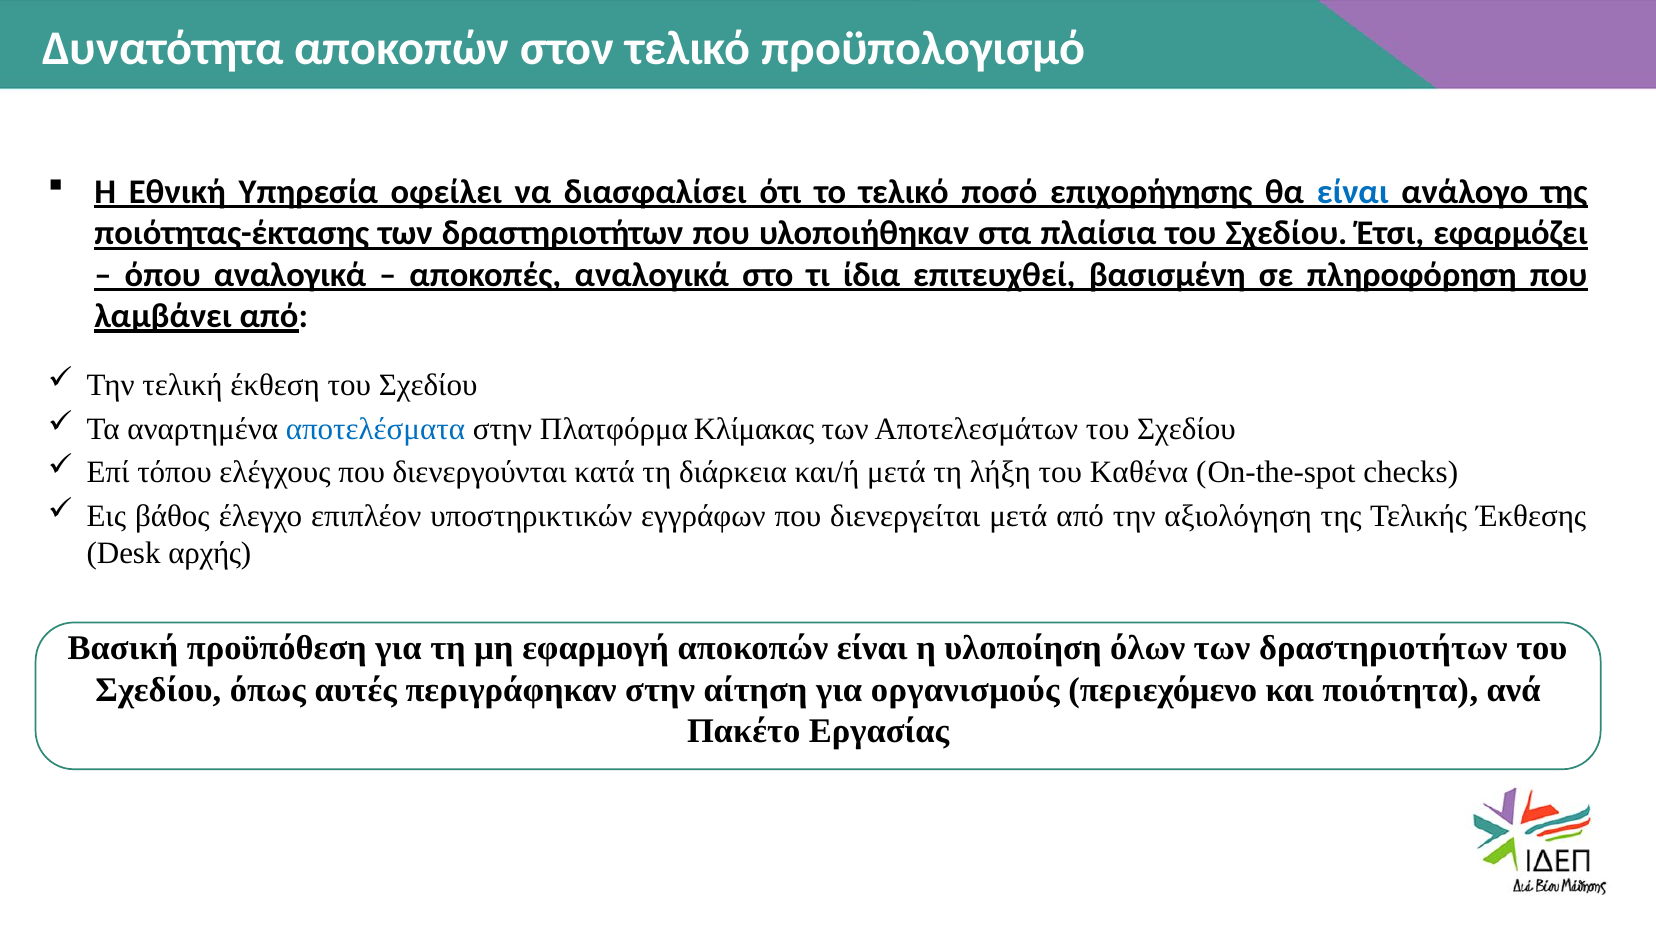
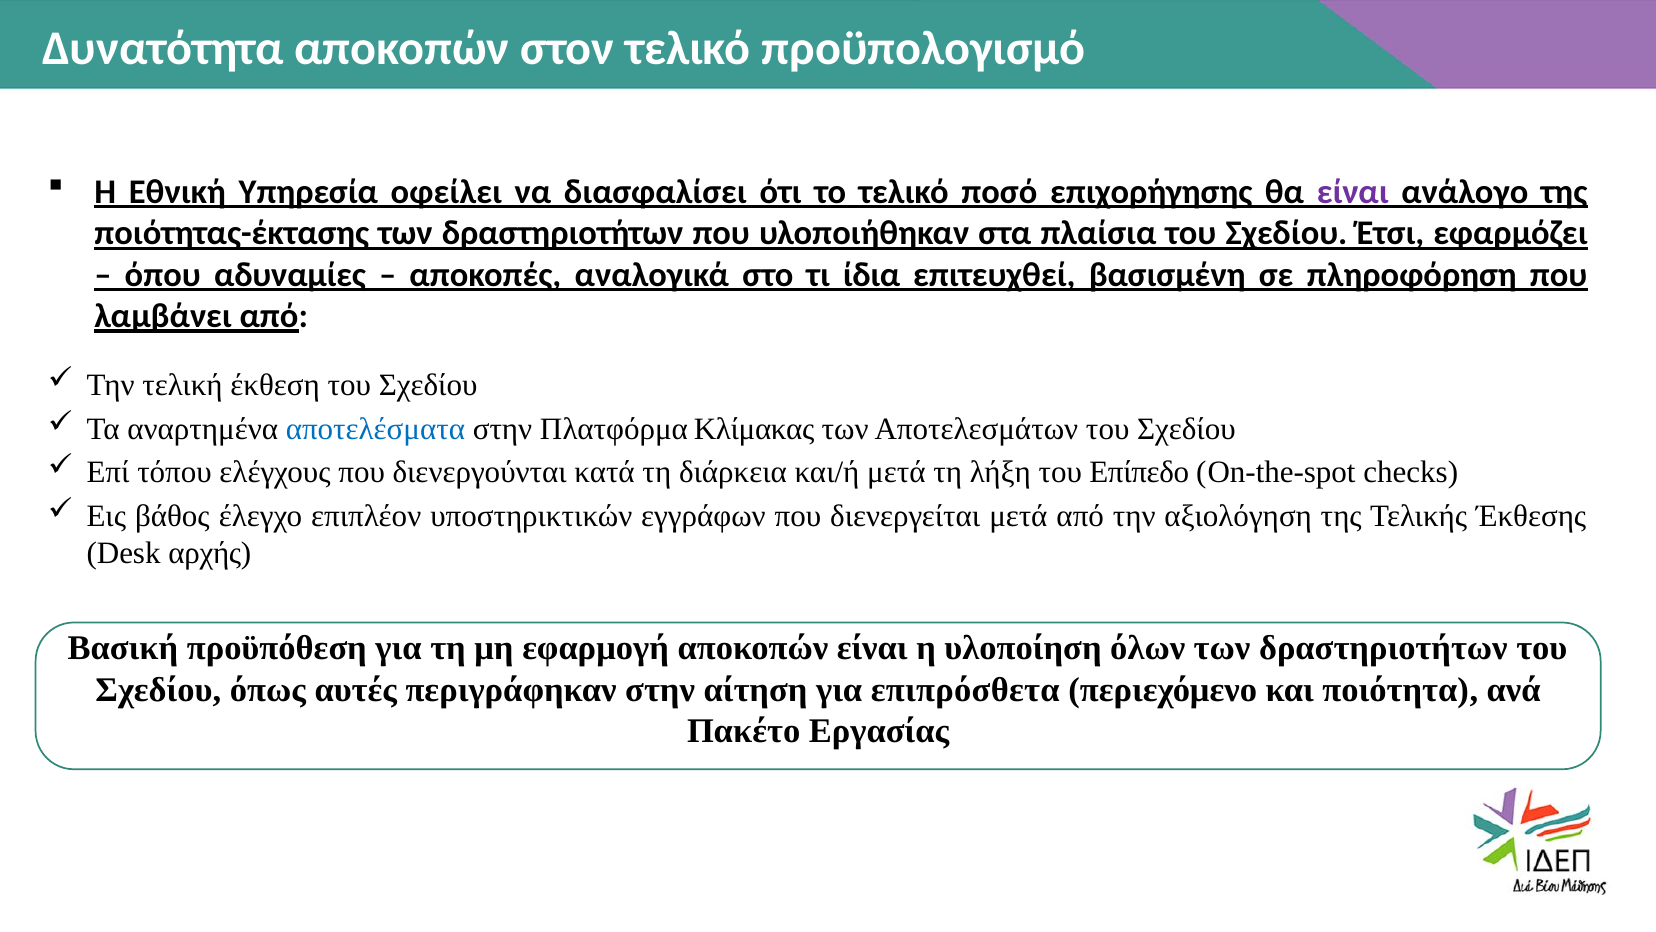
είναι at (1353, 192) colour: blue -> purple
όπου αναλογικά: αναλογικά -> αδυναμίες
Καθένα: Καθένα -> Επίπεδο
οργανισμούς: οργανισμούς -> επιπρόσθετα
